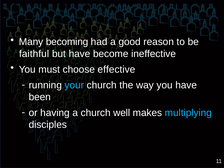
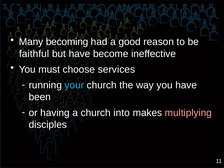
effective: effective -> services
well: well -> into
multiplying colour: light blue -> pink
